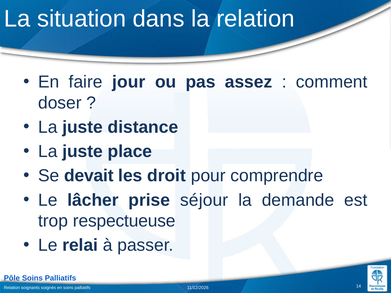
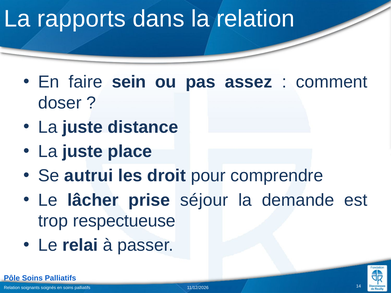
situation: situation -> rapports
jour: jour -> sein
devait: devait -> autrui
